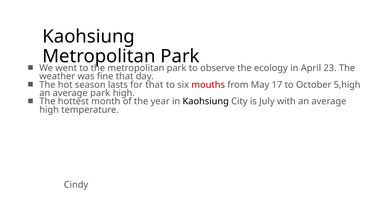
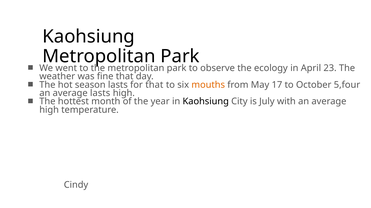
mouths colour: red -> orange
5,high: 5,high -> 5,four
average park: park -> lasts
